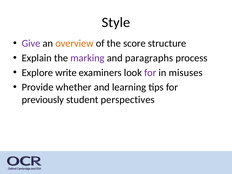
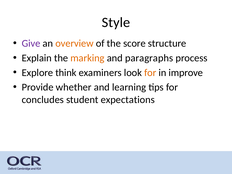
marking colour: purple -> orange
write: write -> think
for at (150, 73) colour: purple -> orange
misuses: misuses -> improve
previously: previously -> concludes
perspectives: perspectives -> expectations
